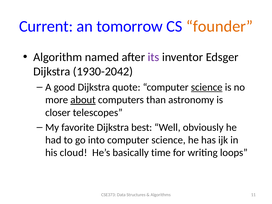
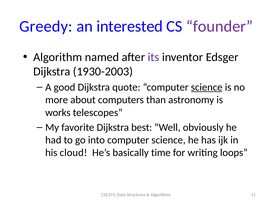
Current: Current -> Greedy
tomorrow: tomorrow -> interested
founder colour: orange -> purple
1930-2042: 1930-2042 -> 1930-2003
about underline: present -> none
closer: closer -> works
